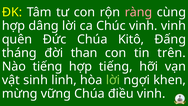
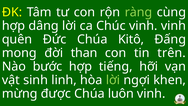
ràng colour: pink -> light green
tháng: tháng -> mong
Nào tiếng: tiếng -> bước
vững: vững -> được
điều: điều -> luôn
